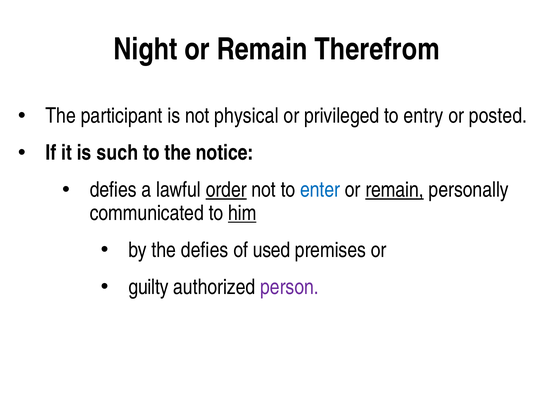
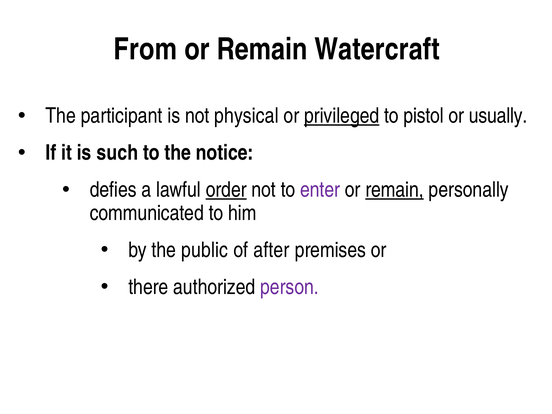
Night: Night -> From
Therefrom: Therefrom -> Watercraft
privileged underline: none -> present
entry: entry -> pistol
posted: posted -> usually
enter colour: blue -> purple
him underline: present -> none
the defies: defies -> public
used: used -> after
guilty: guilty -> there
